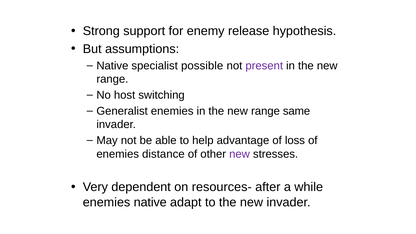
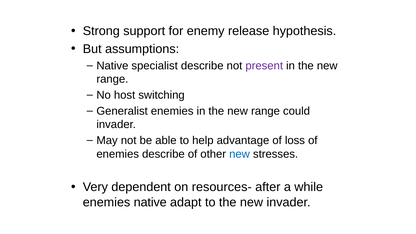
specialist possible: possible -> describe
same: same -> could
enemies distance: distance -> describe
new at (240, 154) colour: purple -> blue
